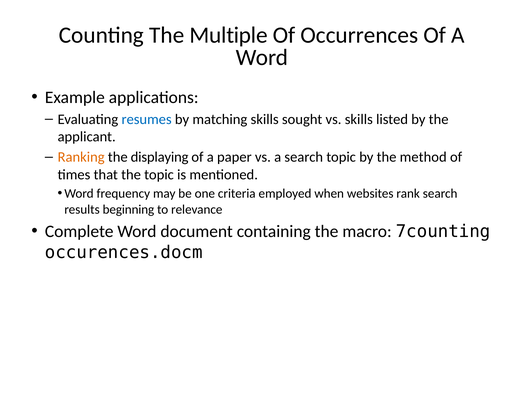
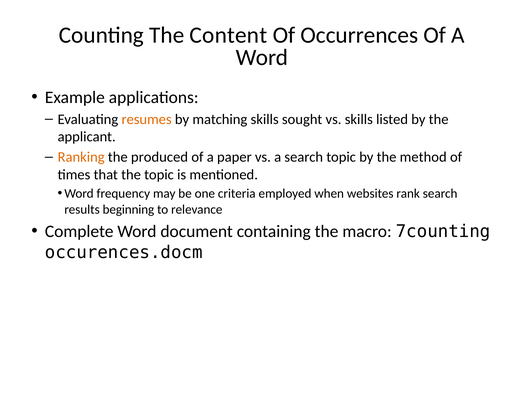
Multiple: Multiple -> Content
resumes colour: blue -> orange
displaying: displaying -> produced
